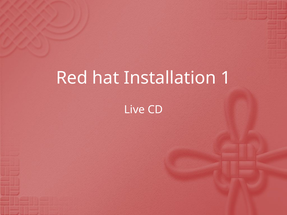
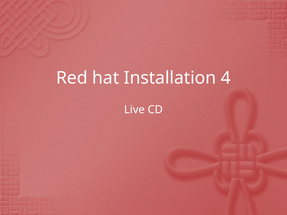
1: 1 -> 4
